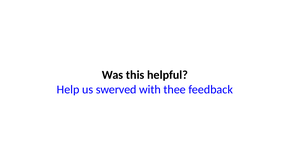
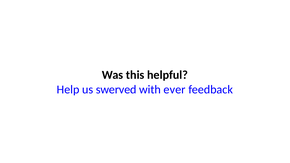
thee: thee -> ever
